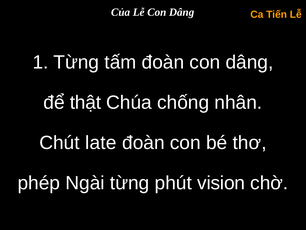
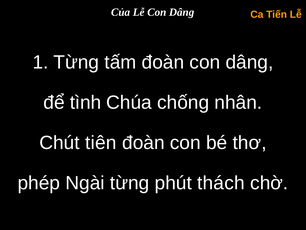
thật: thật -> tình
late: late -> tiên
vision: vision -> thách
